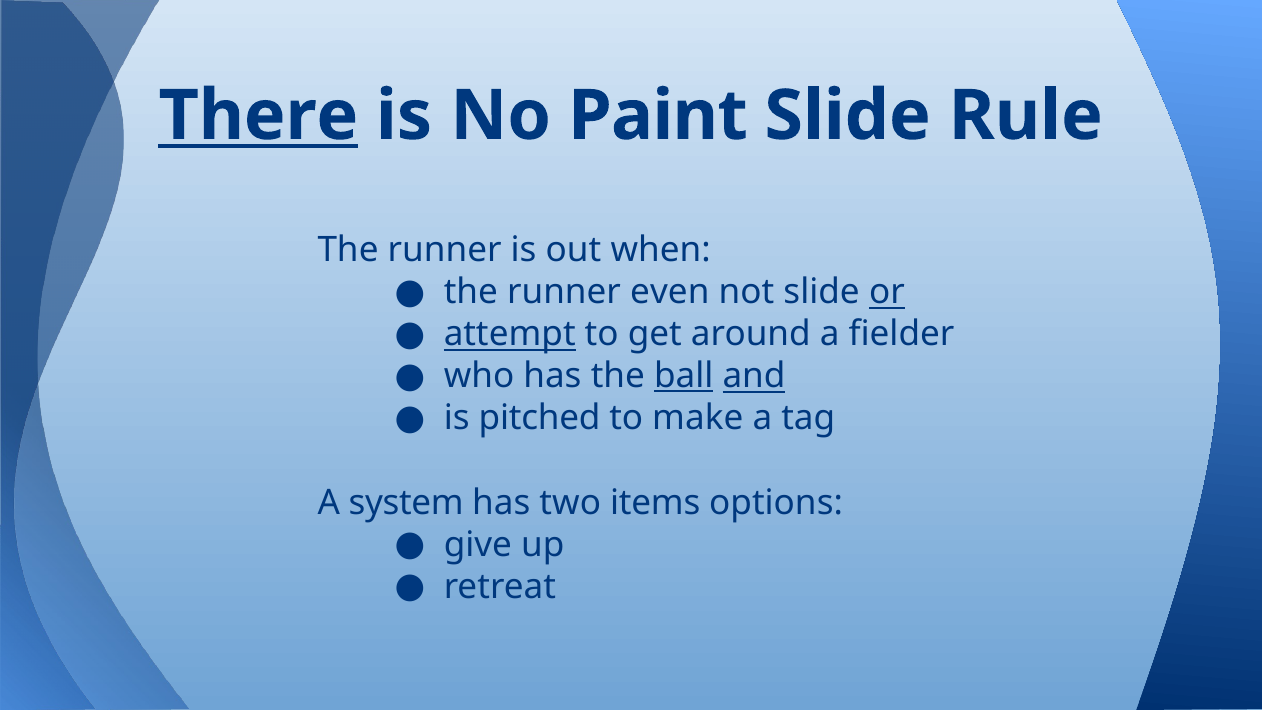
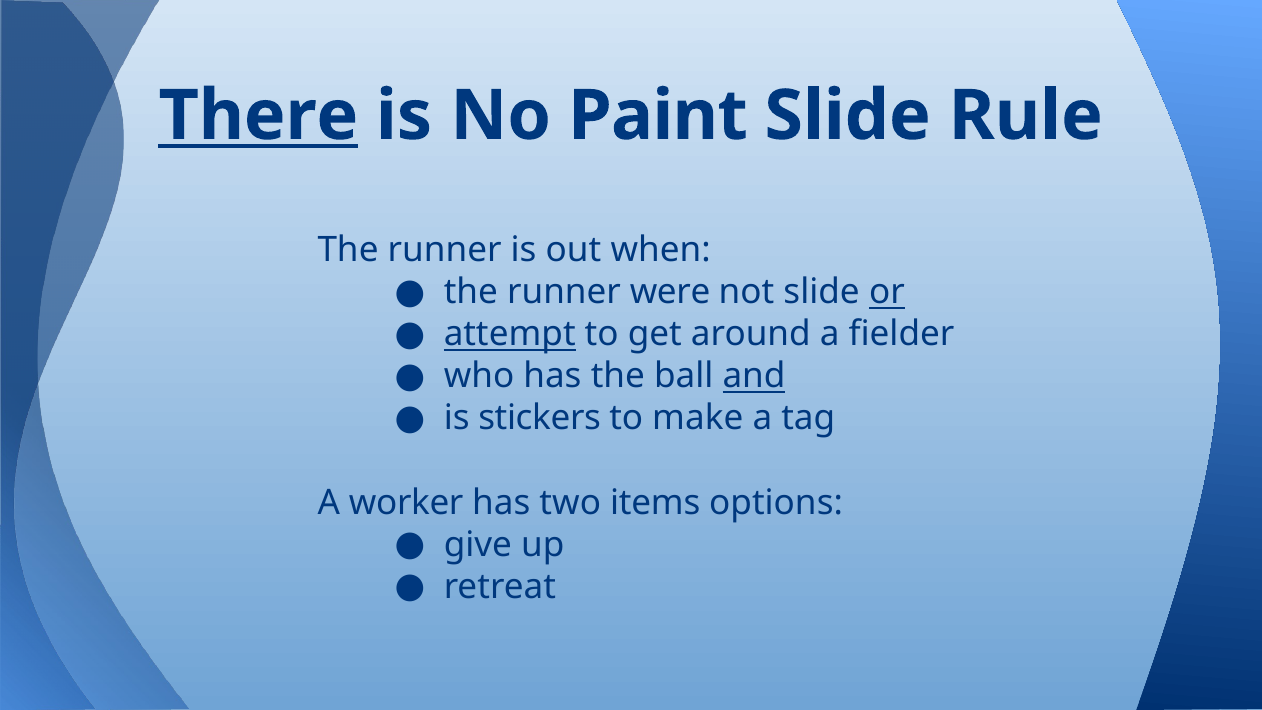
even: even -> were
ball underline: present -> none
pitched: pitched -> stickers
system: system -> worker
